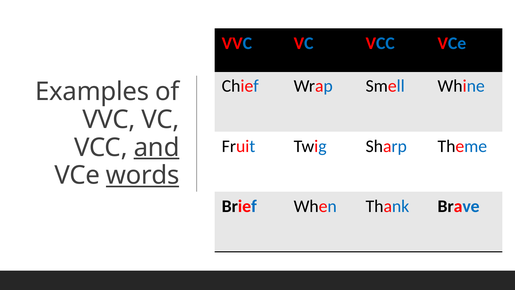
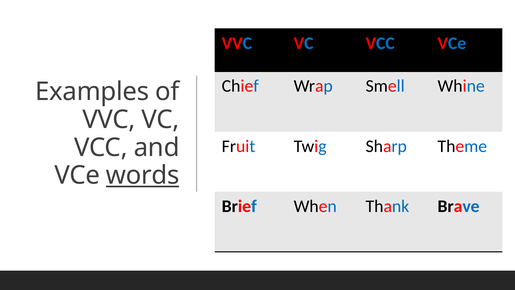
and underline: present -> none
